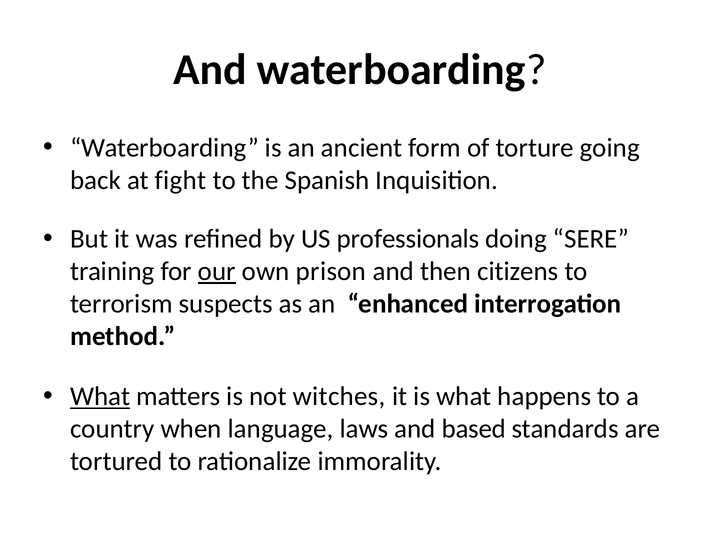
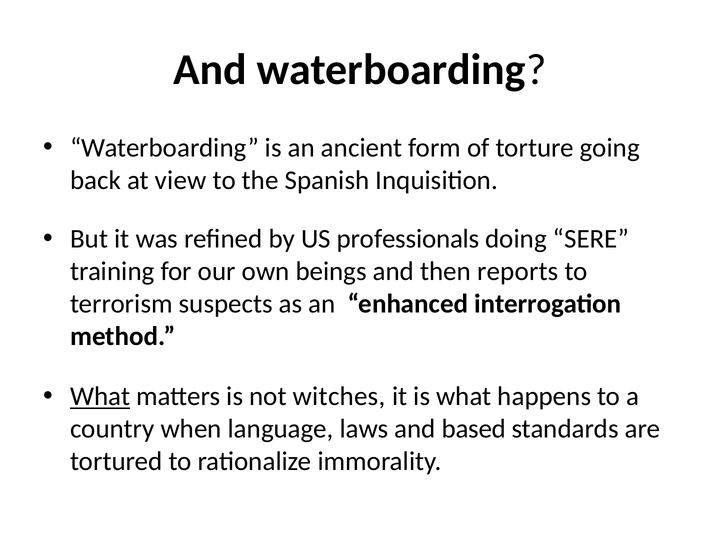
fight: fight -> view
our underline: present -> none
prison: prison -> beings
citizens: citizens -> reports
